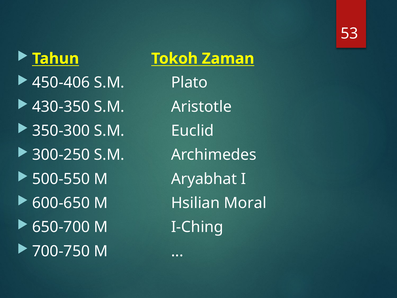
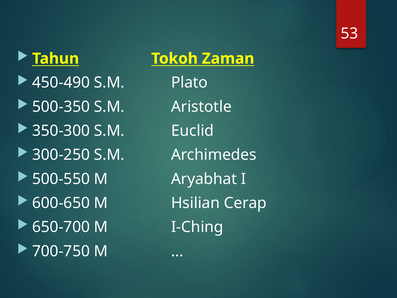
450-406: 450-406 -> 450-490
430-350: 430-350 -> 500-350
Moral: Moral -> Cerap
